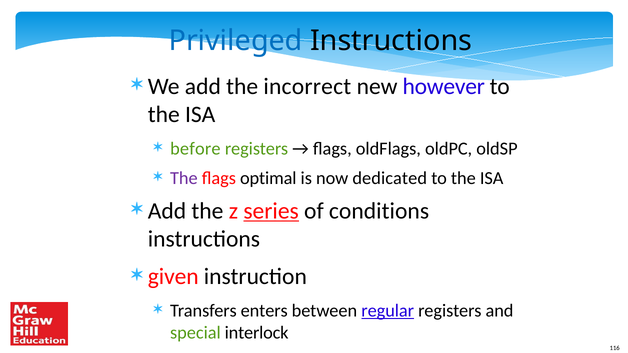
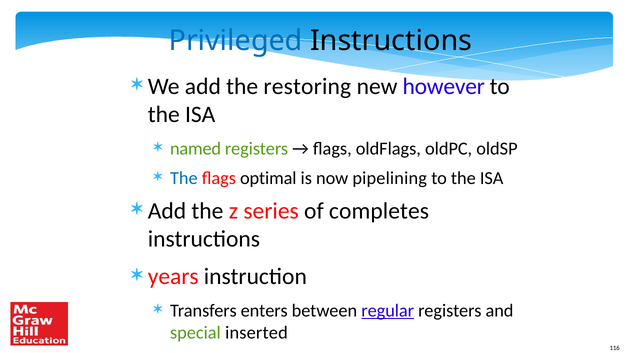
incorrect: incorrect -> restoring
before: before -> named
The at (184, 178) colour: purple -> blue
dedicated: dedicated -> pipelining
series underline: present -> none
conditions: conditions -> completes
given: given -> years
interlock: interlock -> inserted
